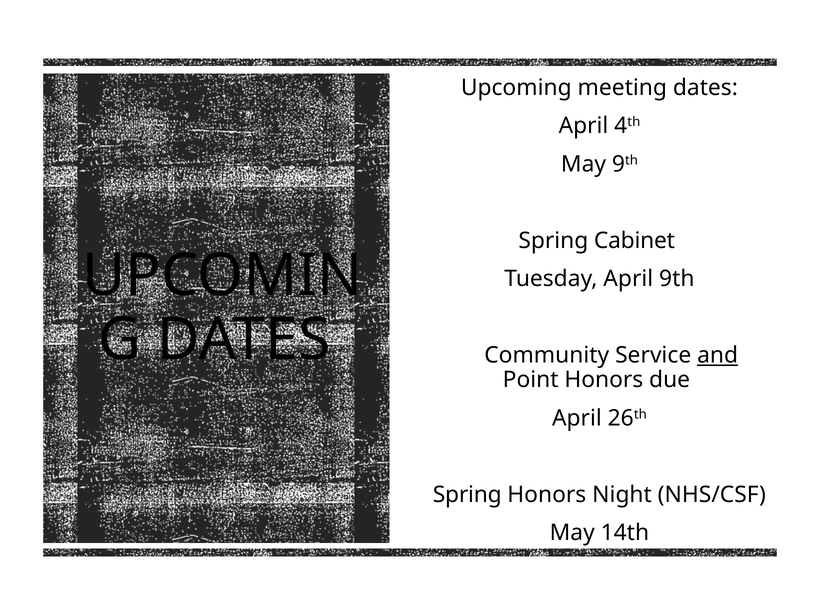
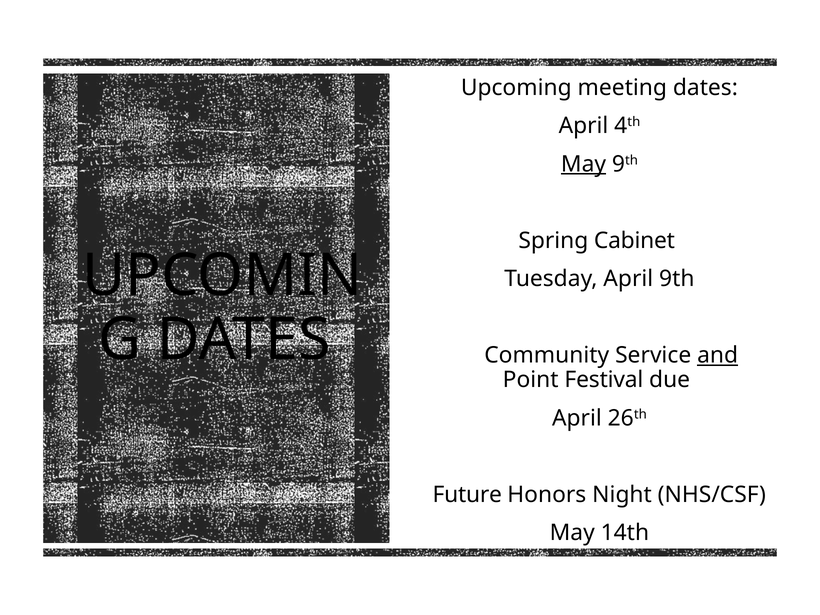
May at (584, 164) underline: none -> present
Point Honors: Honors -> Festival
Spring at (467, 495): Spring -> Future
